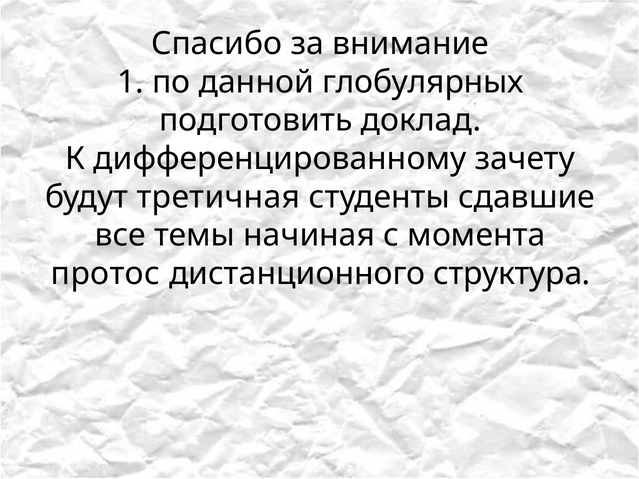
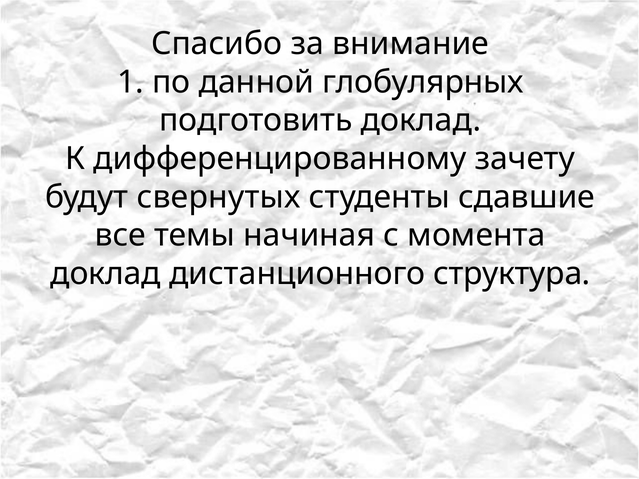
третичная: третичная -> свернутых
протос at (105, 274): протос -> доклад
